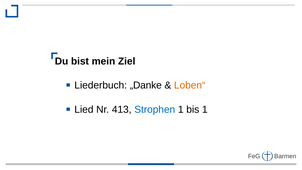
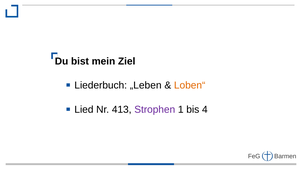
„Danke: „Danke -> „Leben
Strophen colour: blue -> purple
bis 1: 1 -> 4
